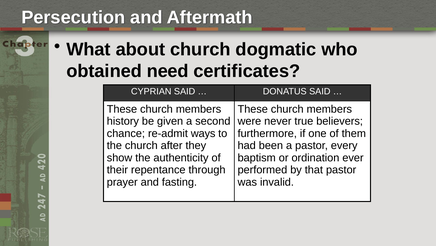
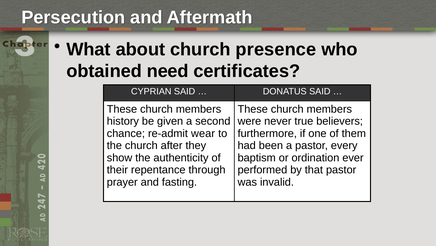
dogmatic: dogmatic -> presence
ways: ways -> wear
